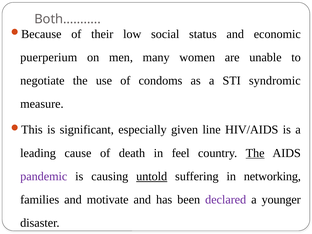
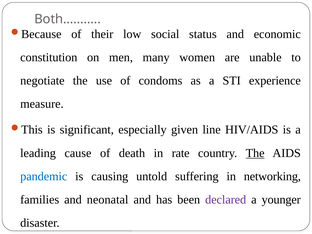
puerperium: puerperium -> constitution
syndromic: syndromic -> experience
feel: feel -> rate
pandemic colour: purple -> blue
untold underline: present -> none
motivate: motivate -> neonatal
